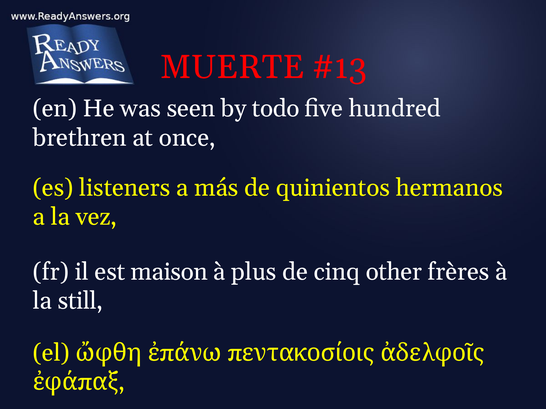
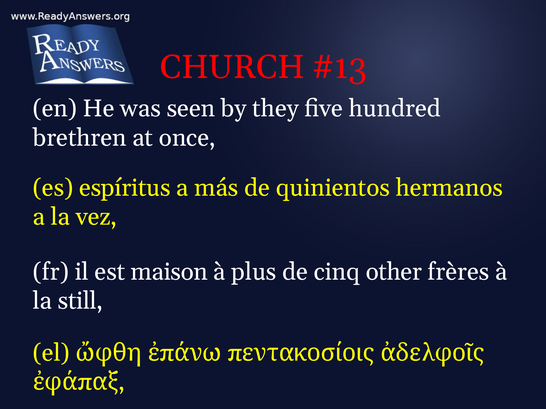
MUERTE: MUERTE -> CHURCH
todo: todo -> they
listeners: listeners -> espíritus
